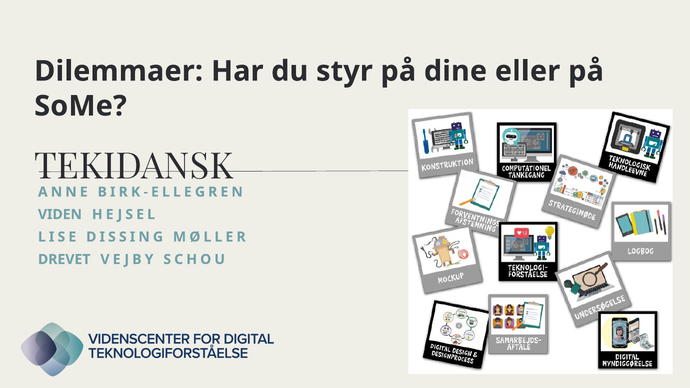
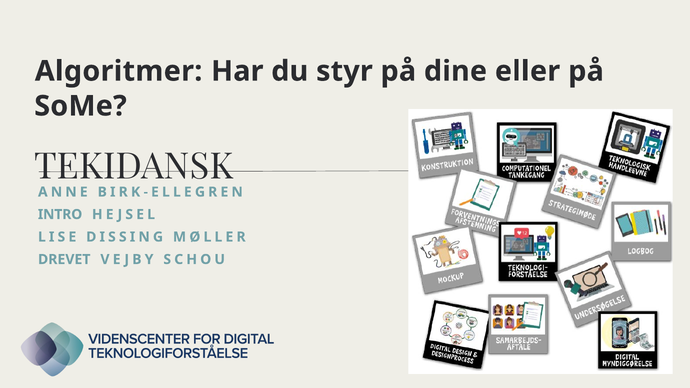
Dilemmaer: Dilemmaer -> Algoritmer
VIDEN: VIDEN -> INTRO
